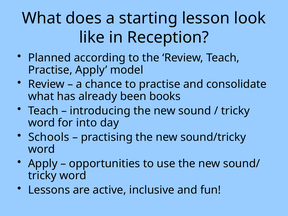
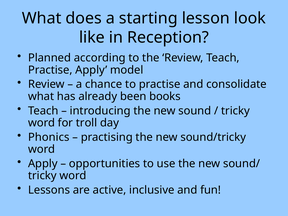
into: into -> troll
Schools: Schools -> Phonics
